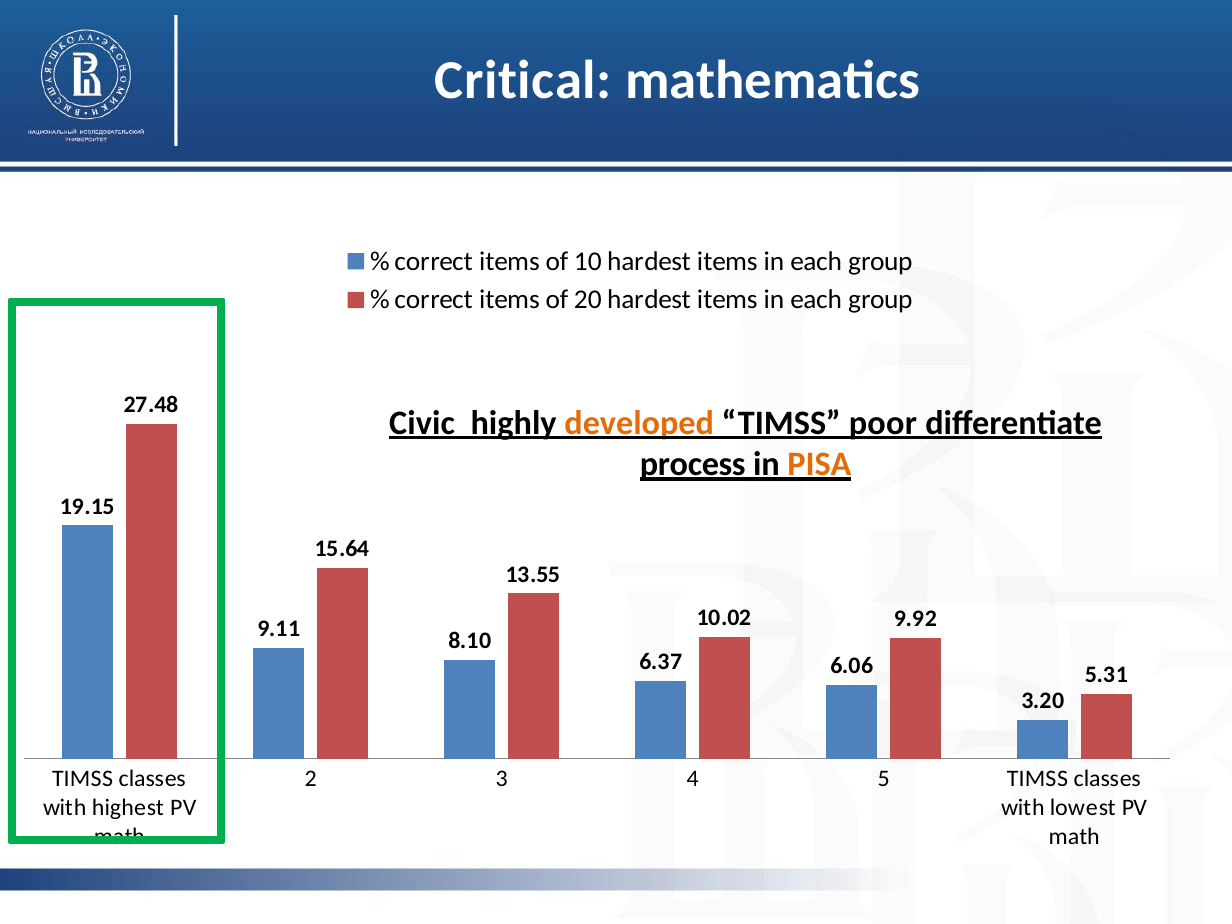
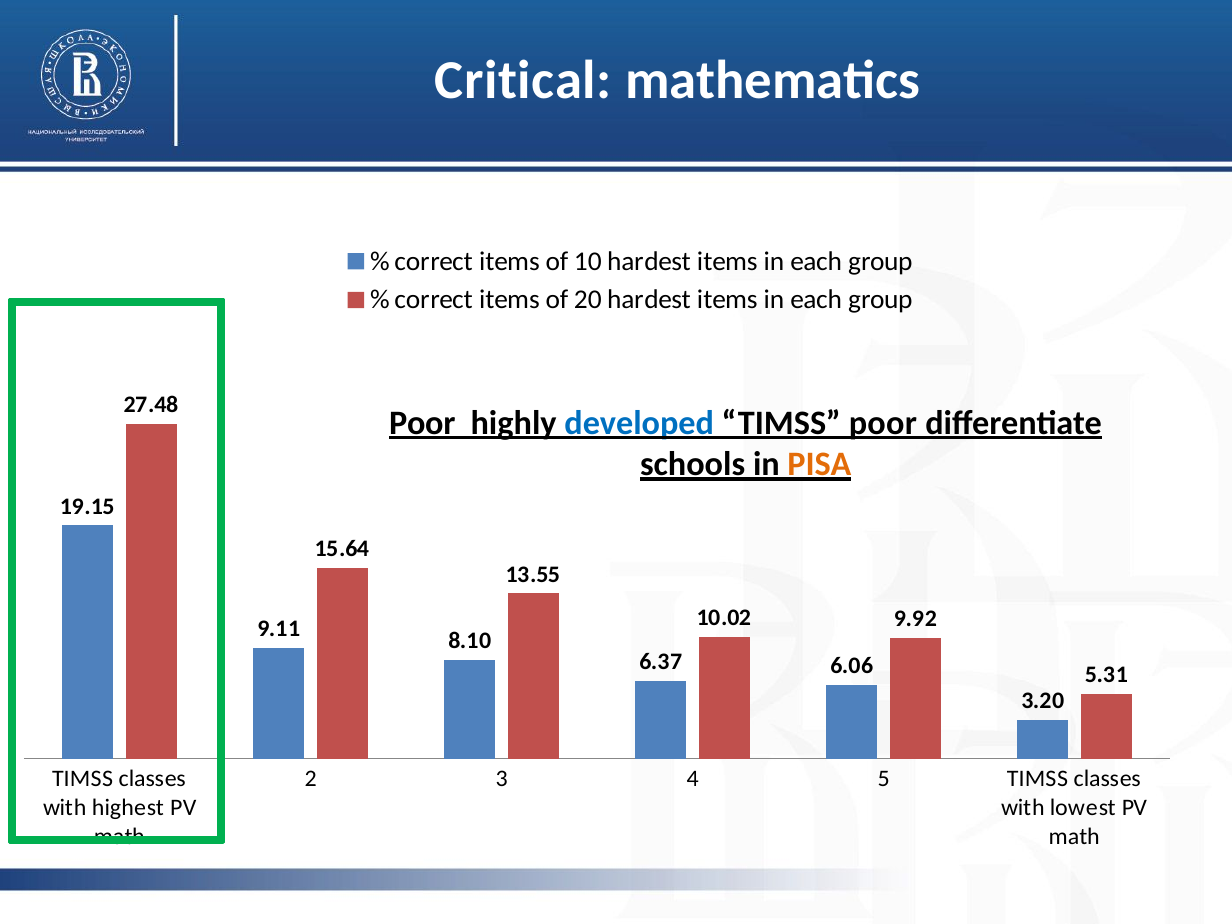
Civic at (422, 423): Civic -> Poor
developed colour: orange -> blue
process: process -> schools
